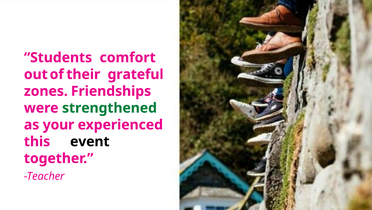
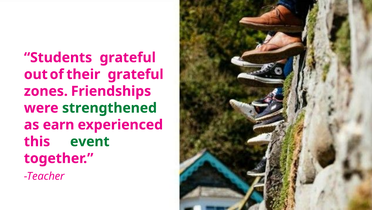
Students comfort: comfort -> grateful
your: your -> earn
event colour: black -> green
